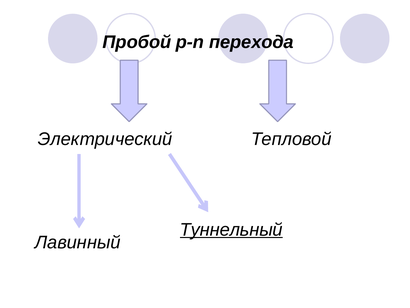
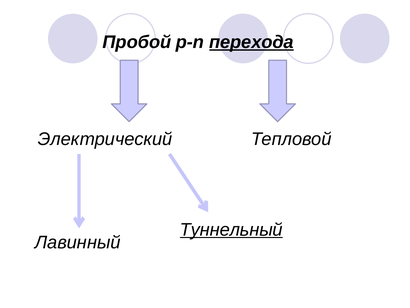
перехода underline: none -> present
